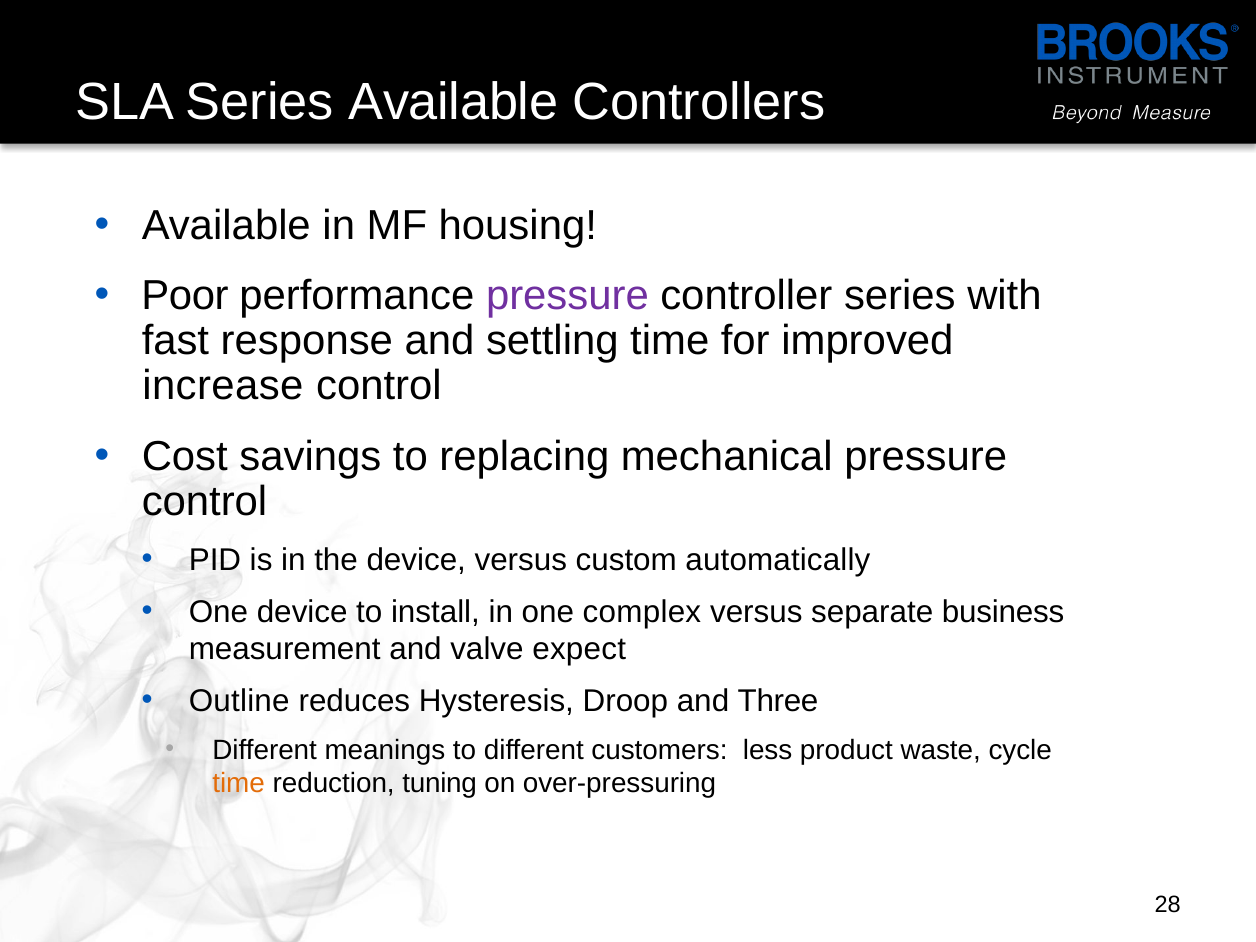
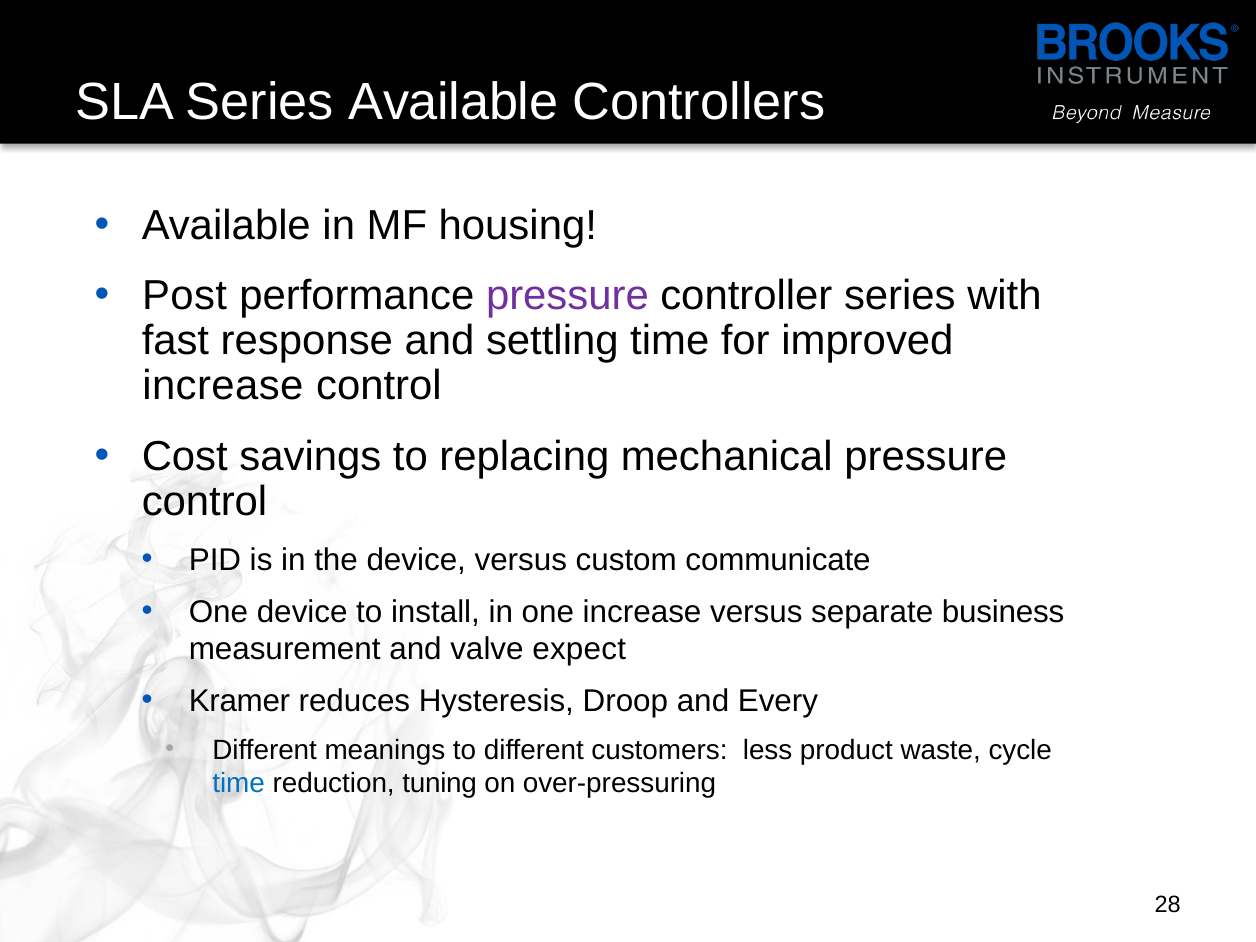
Poor: Poor -> Post
automatically: automatically -> communicate
one complex: complex -> increase
Outline: Outline -> Kramer
Three: Three -> Every
time at (239, 783) colour: orange -> blue
